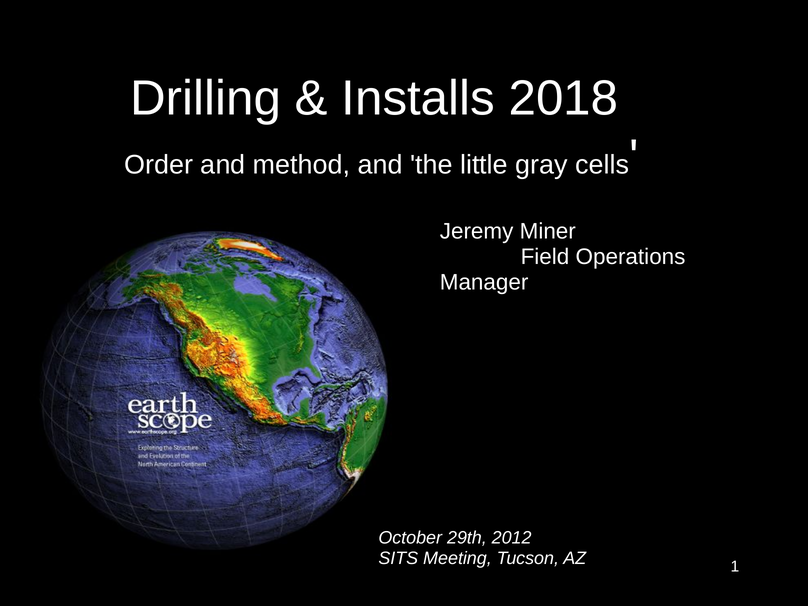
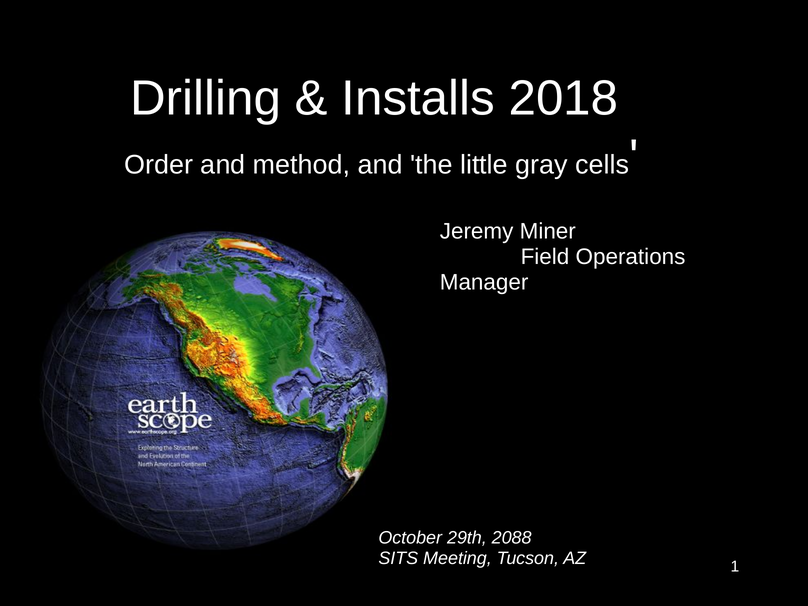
2012: 2012 -> 2088
